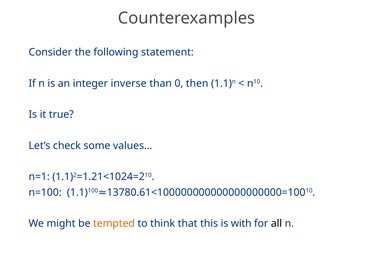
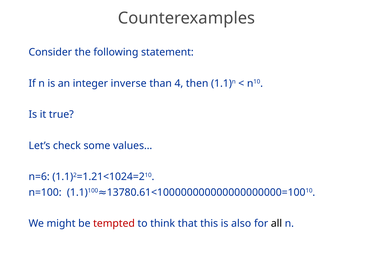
0: 0 -> 4
n=1: n=1 -> n=6
tempted colour: orange -> red
with: with -> also
